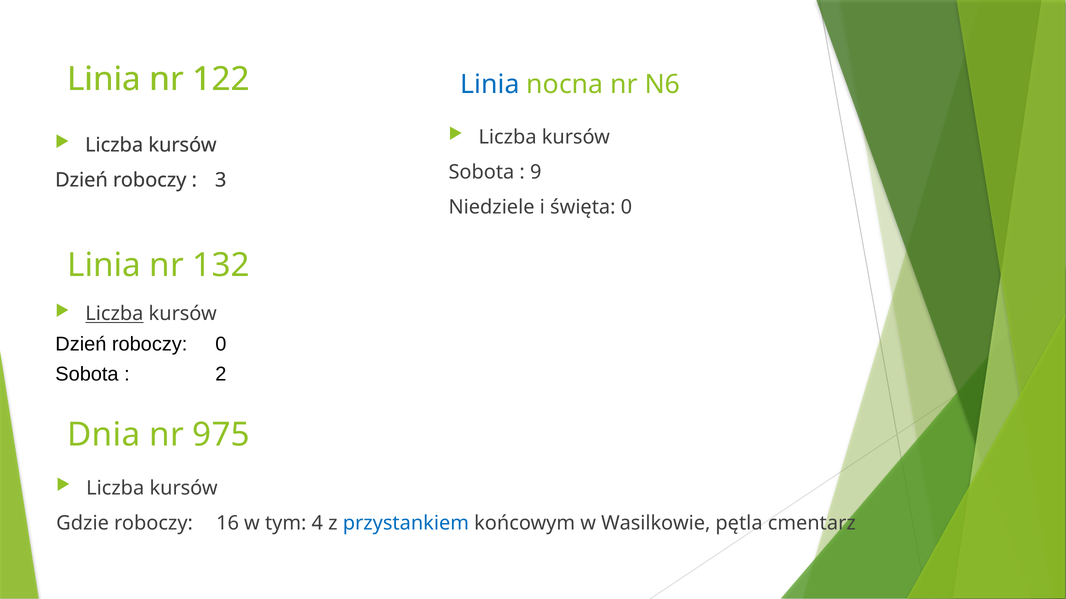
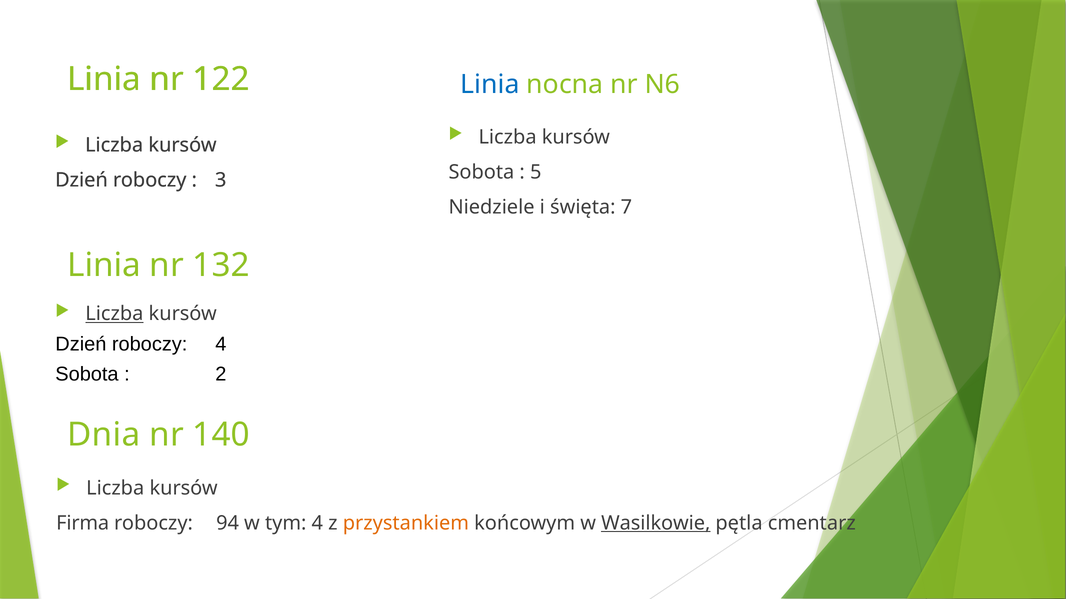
9: 9 -> 5
święta 0: 0 -> 7
roboczy 0: 0 -> 4
975: 975 -> 140
Gdzie: Gdzie -> Firma
16: 16 -> 94
przystankiem colour: blue -> orange
Wasilkowie underline: none -> present
